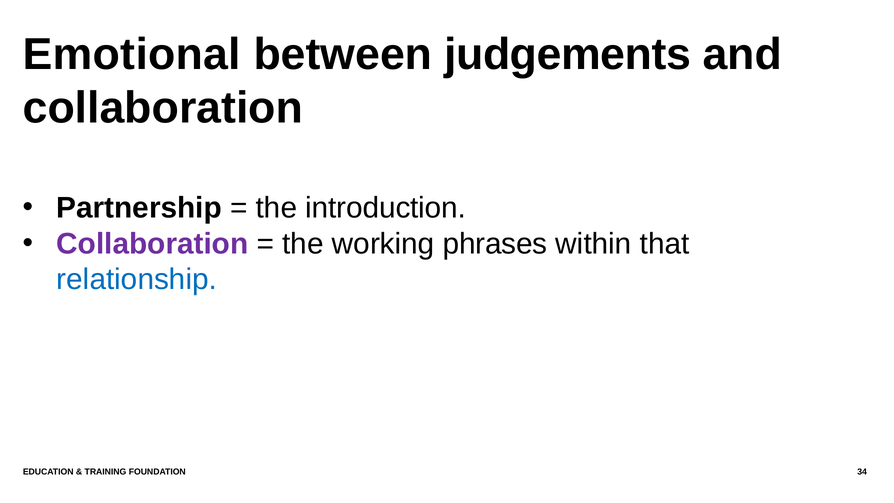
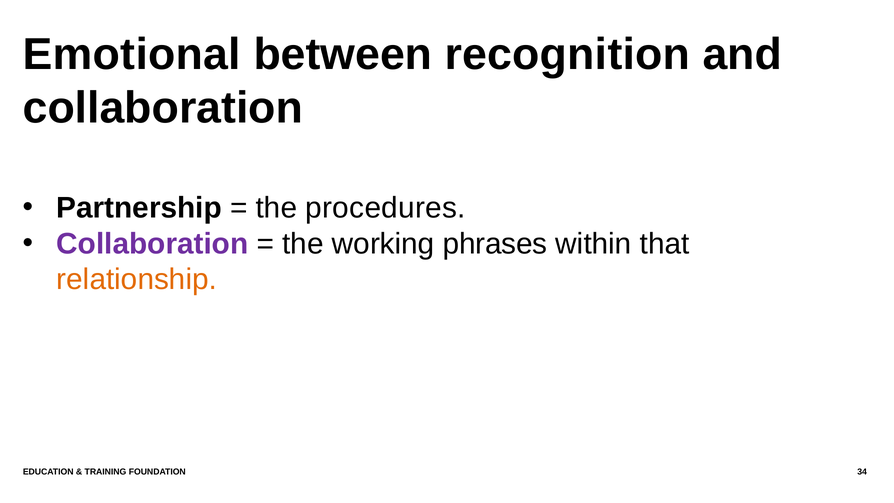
judgements: judgements -> recognition
introduction: introduction -> procedures
relationship colour: blue -> orange
